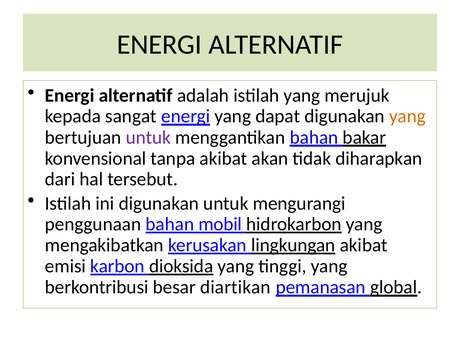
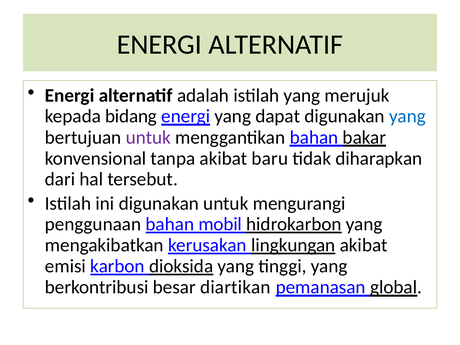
sangat: sangat -> bidang
yang at (407, 116) colour: orange -> blue
akan: akan -> baru
